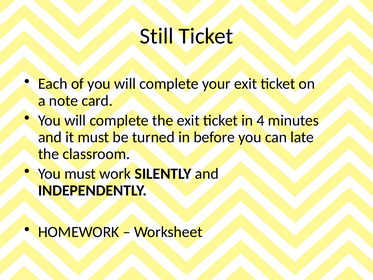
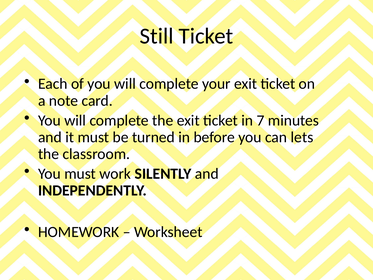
4: 4 -> 7
late: late -> lets
